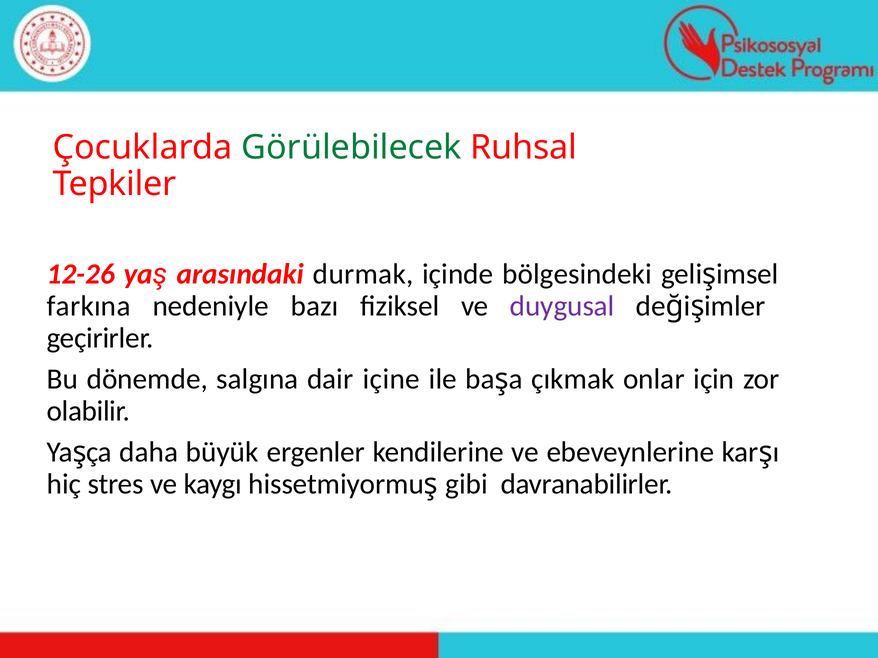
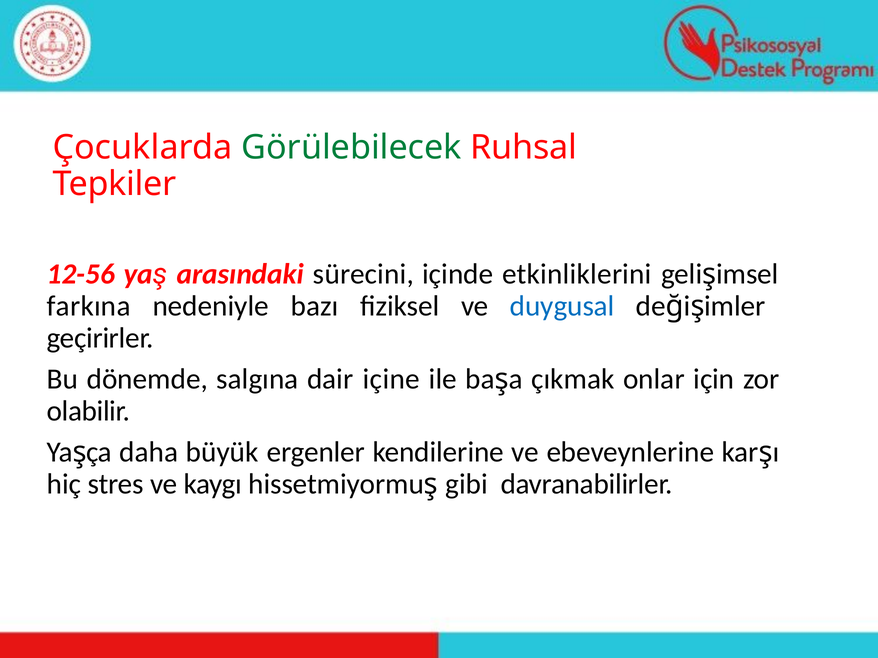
12-26: 12-26 -> 12-56
durmak: durmak -> sürecini
bölgesindeki: bölgesindeki -> etkinliklerini
duygusal colour: purple -> blue
